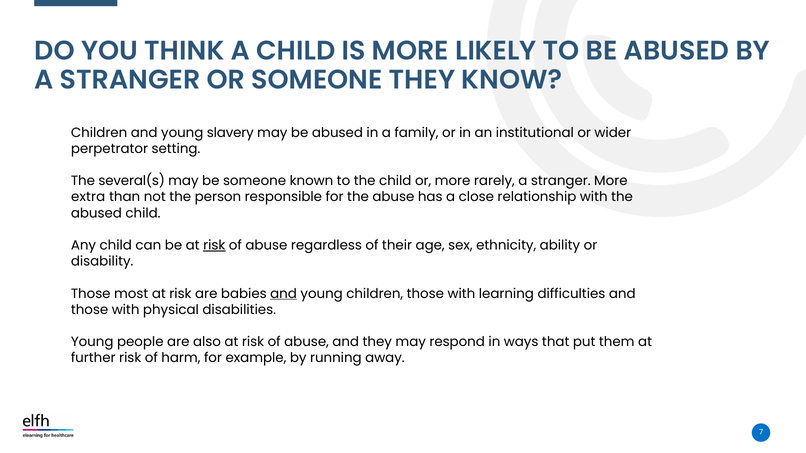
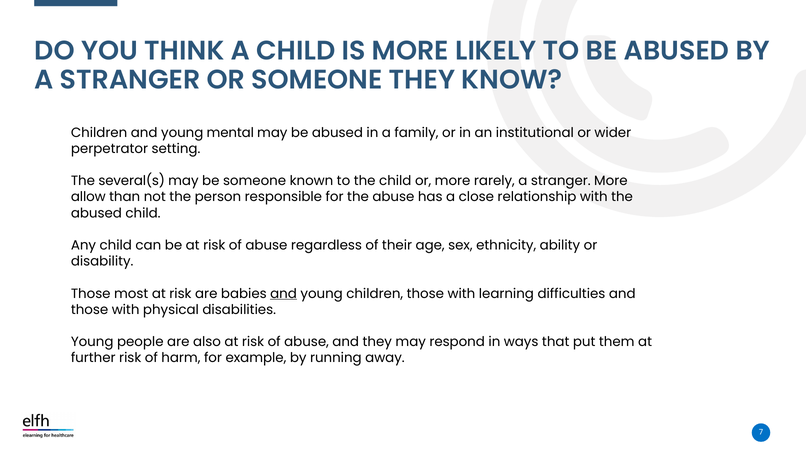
slavery: slavery -> mental
extra: extra -> allow
risk at (214, 245) underline: present -> none
